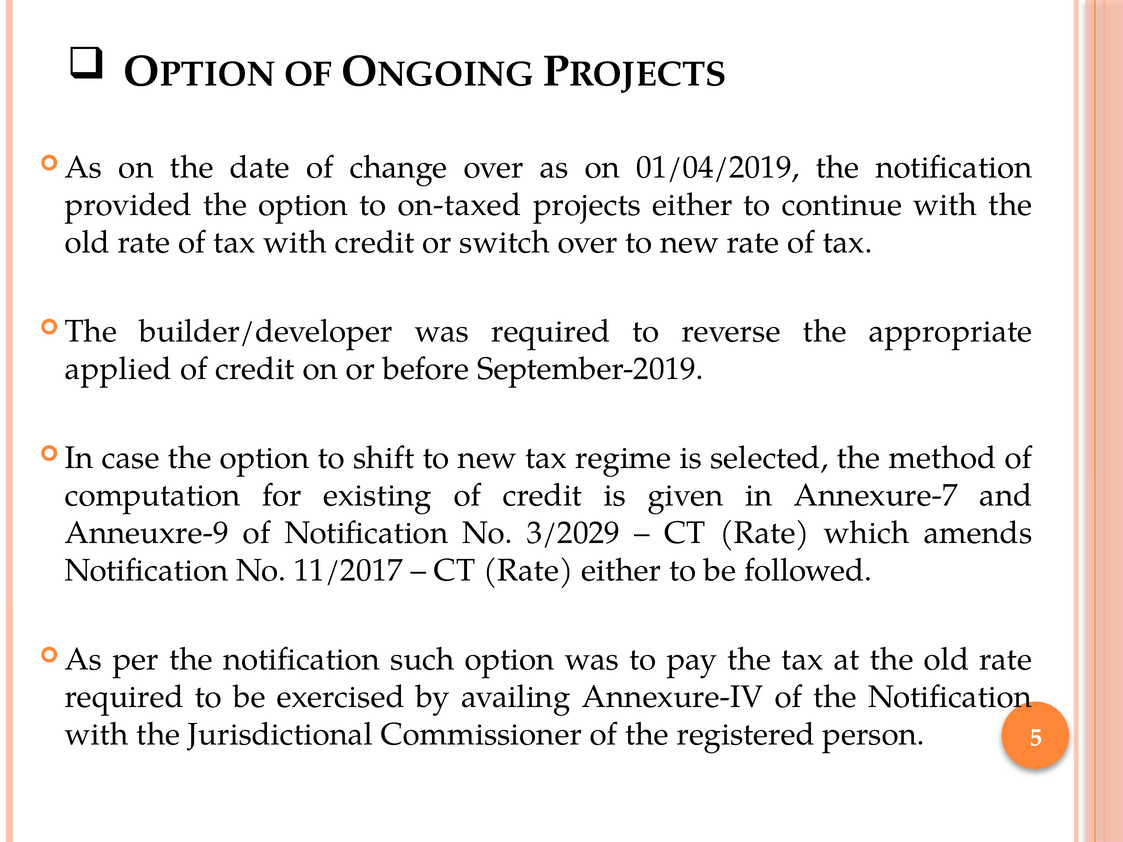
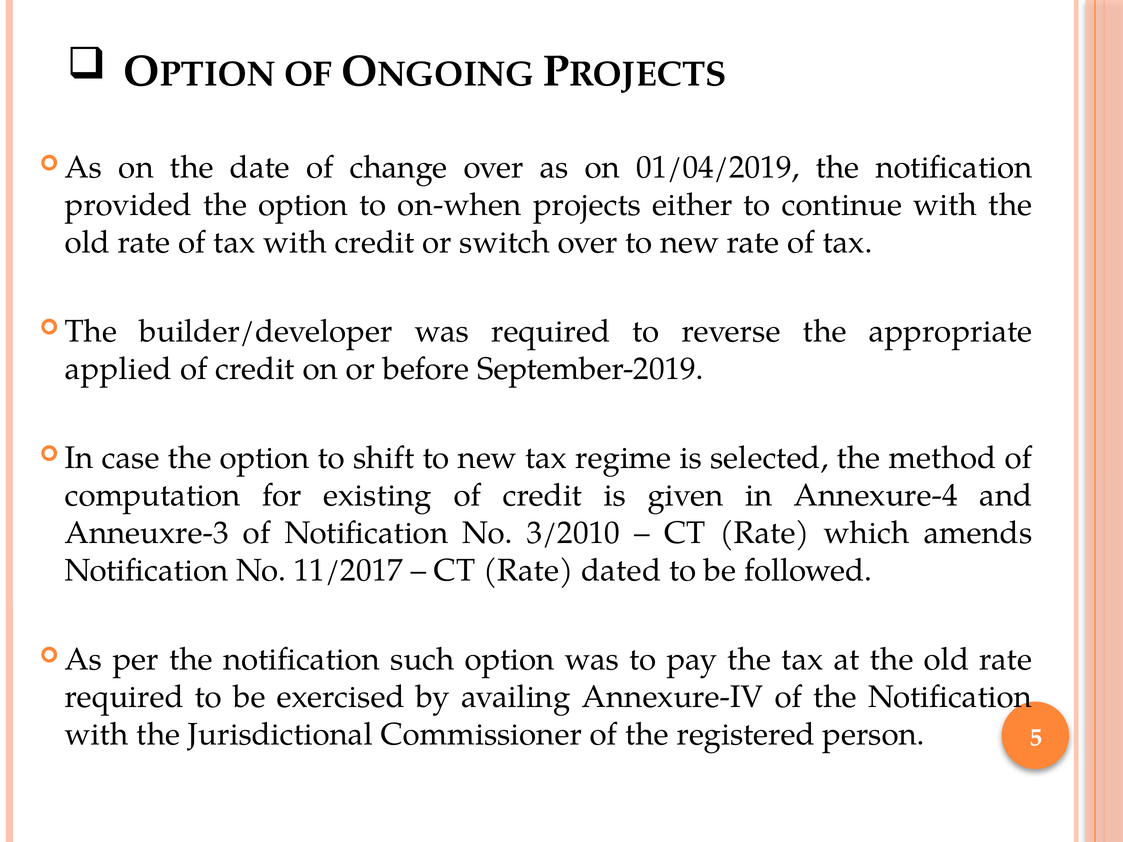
on-taxed: on-taxed -> on-when
Annexure-7: Annexure-7 -> Annexure-4
Anneuxre-9: Anneuxre-9 -> Anneuxre-3
3/2029: 3/2029 -> 3/2010
Rate either: either -> dated
